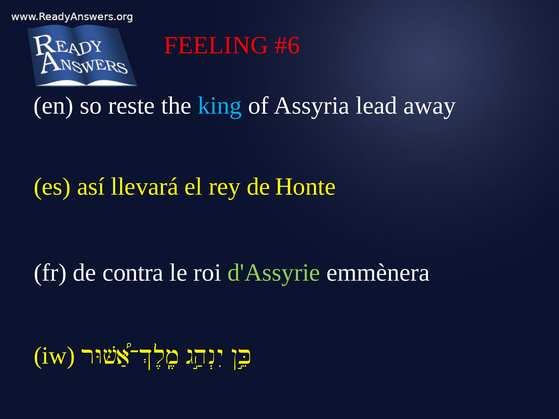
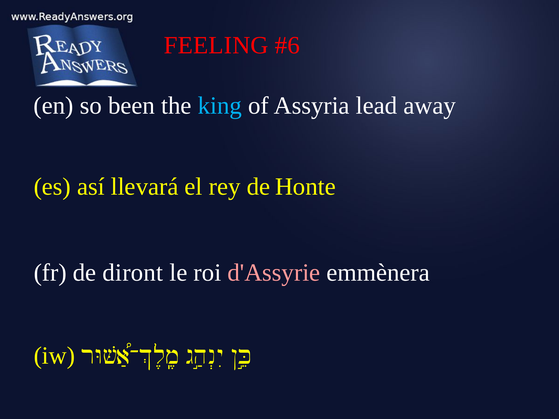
reste: reste -> been
contra: contra -> diront
d'Assyrie colour: light green -> pink
